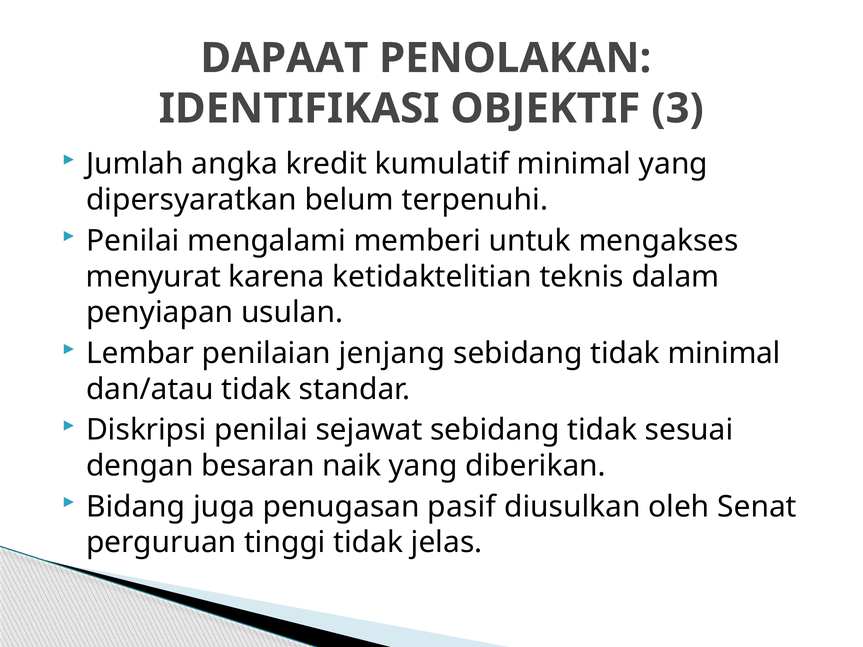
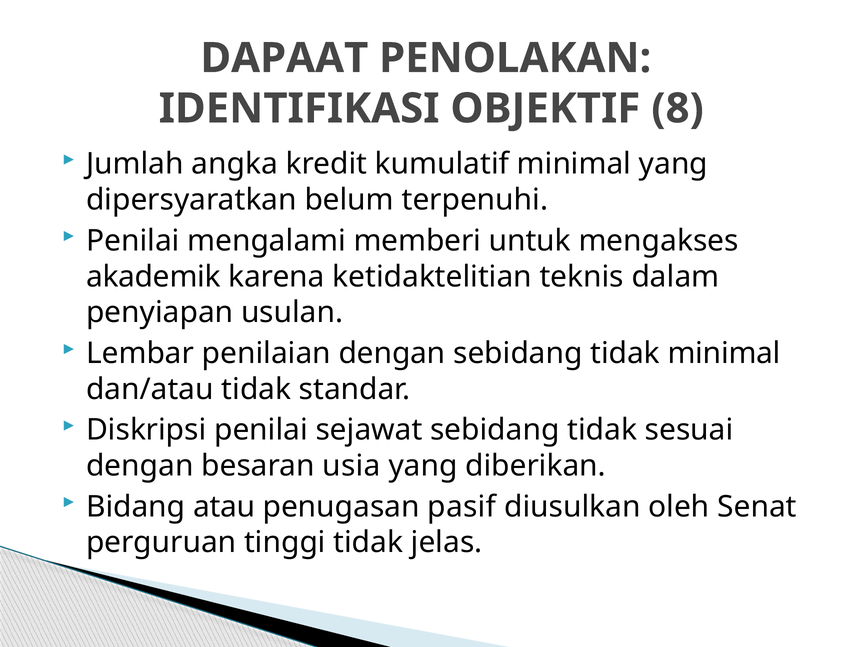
3: 3 -> 8
menyurat: menyurat -> akademik
penilaian jenjang: jenjang -> dengan
naik: naik -> usia
juga: juga -> atau
